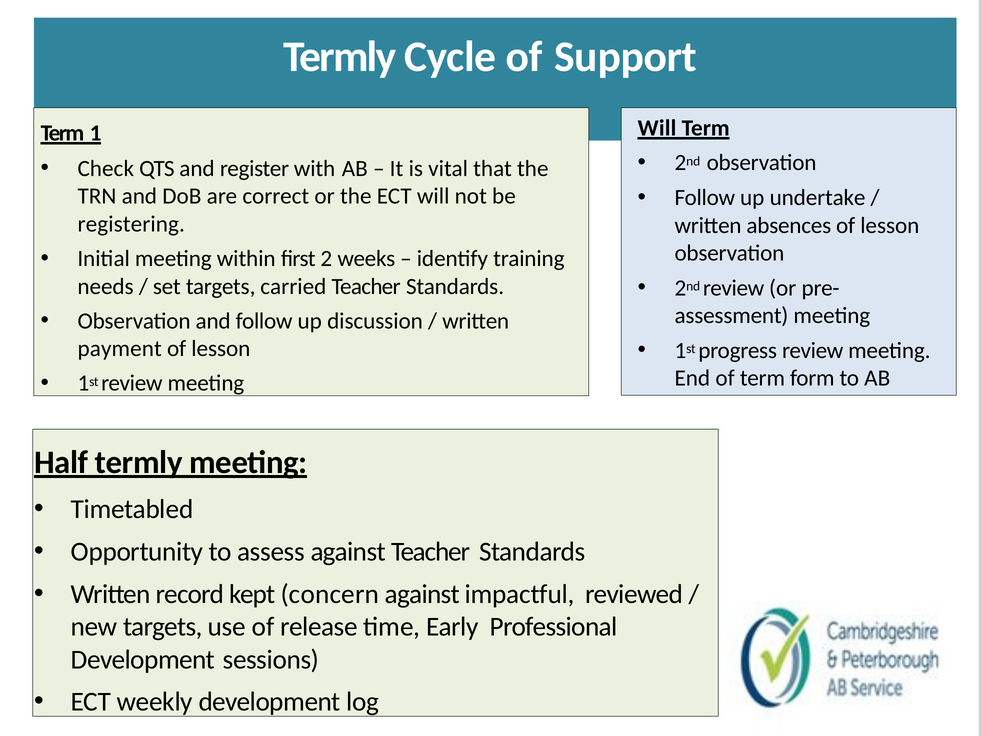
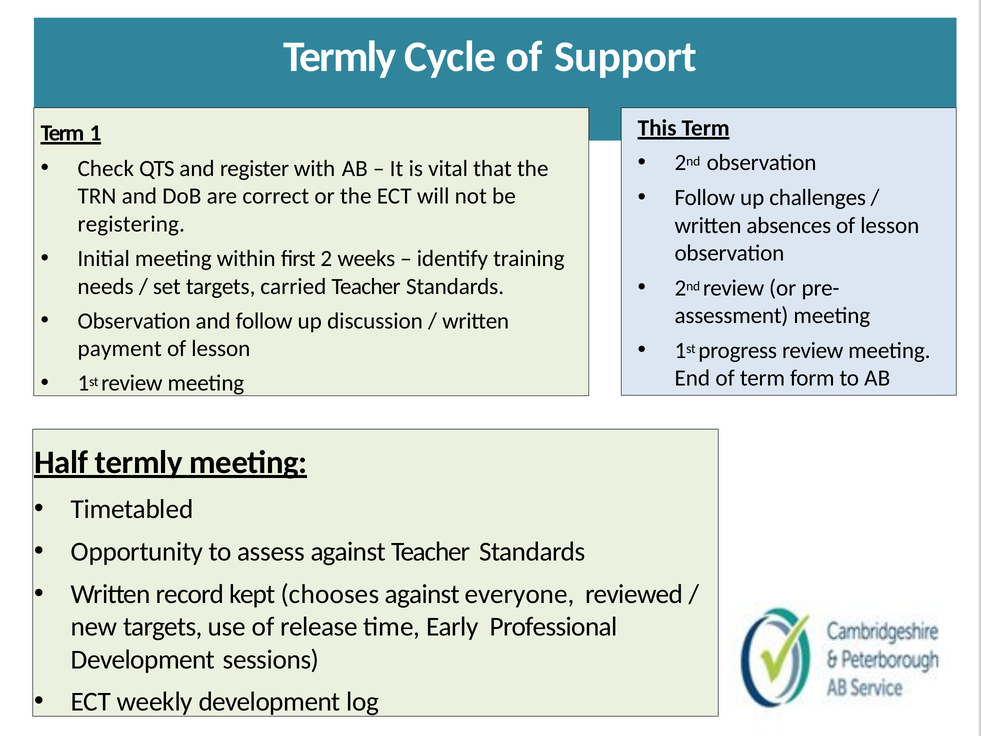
Will at (657, 128): Will -> This
undertake: undertake -> challenges
kept concern: concern -> chooses
impactful: impactful -> everyone
